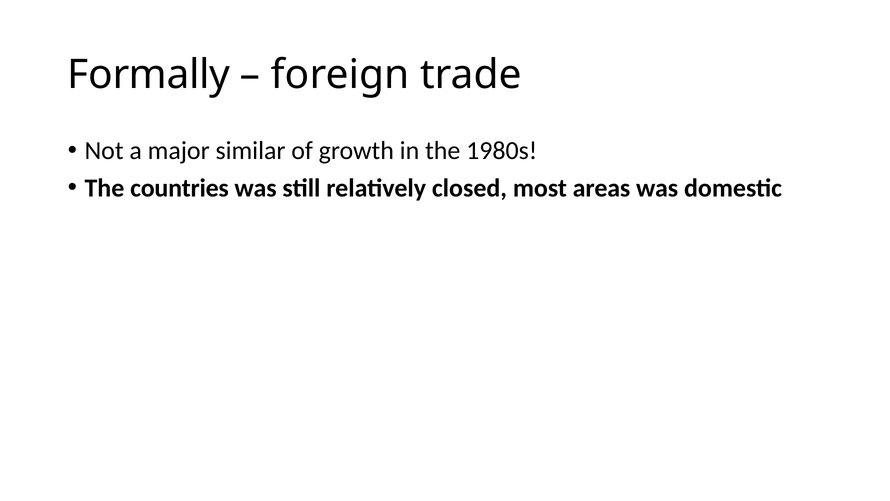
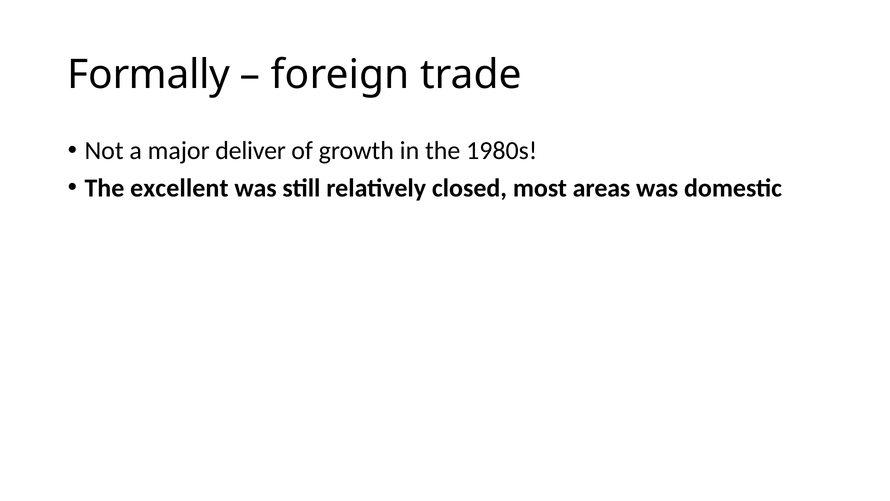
similar: similar -> deliver
countries: countries -> excellent
